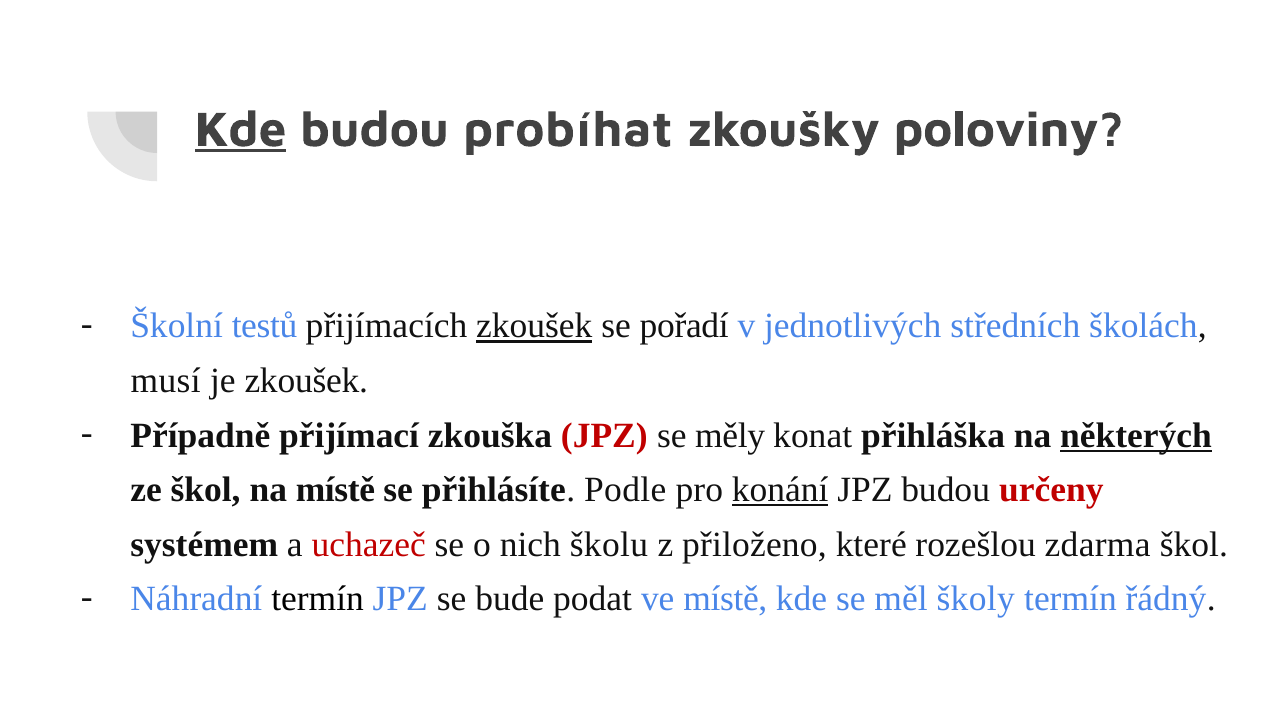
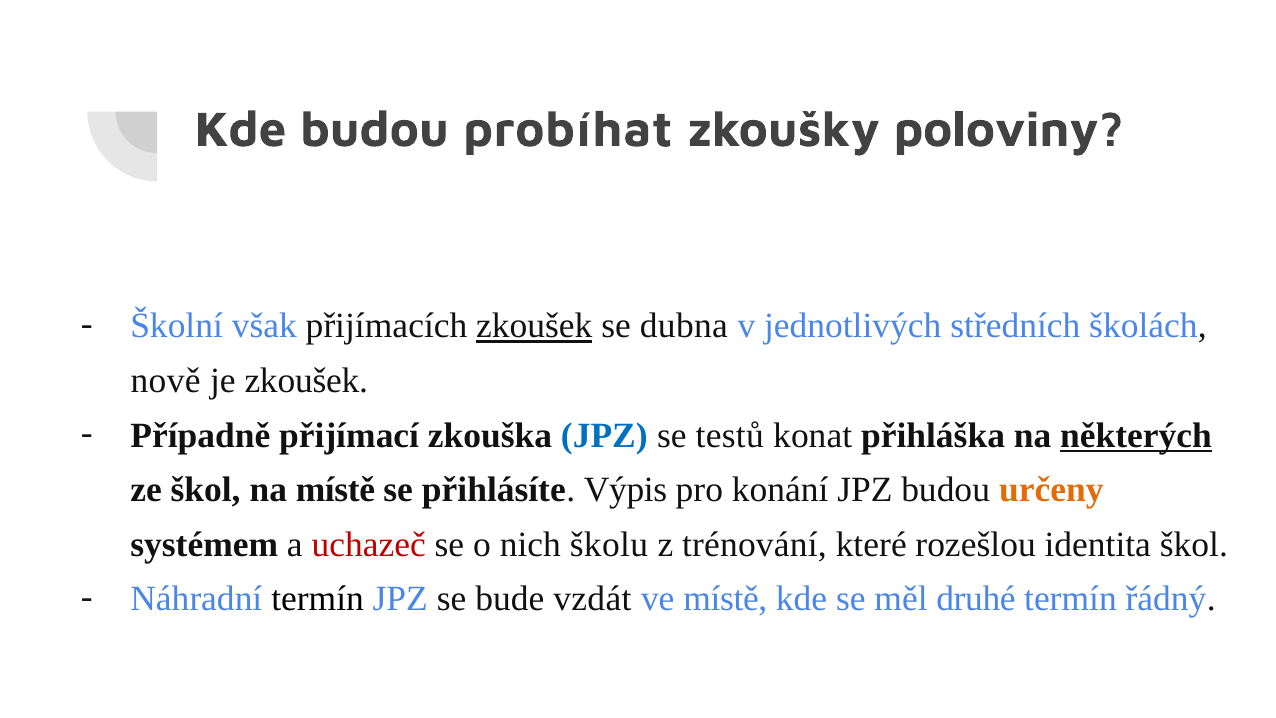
Kde at (241, 129) underline: present -> none
testů: testů -> však
pořadí: pořadí -> dubna
musí: musí -> nově
JPZ at (604, 435) colour: red -> blue
měly: měly -> testů
Podle: Podle -> Výpis
konání underline: present -> none
určeny colour: red -> orange
přiloženo: přiloženo -> trénování
zdarma: zdarma -> identita
podat: podat -> vzdát
školy: školy -> druhé
